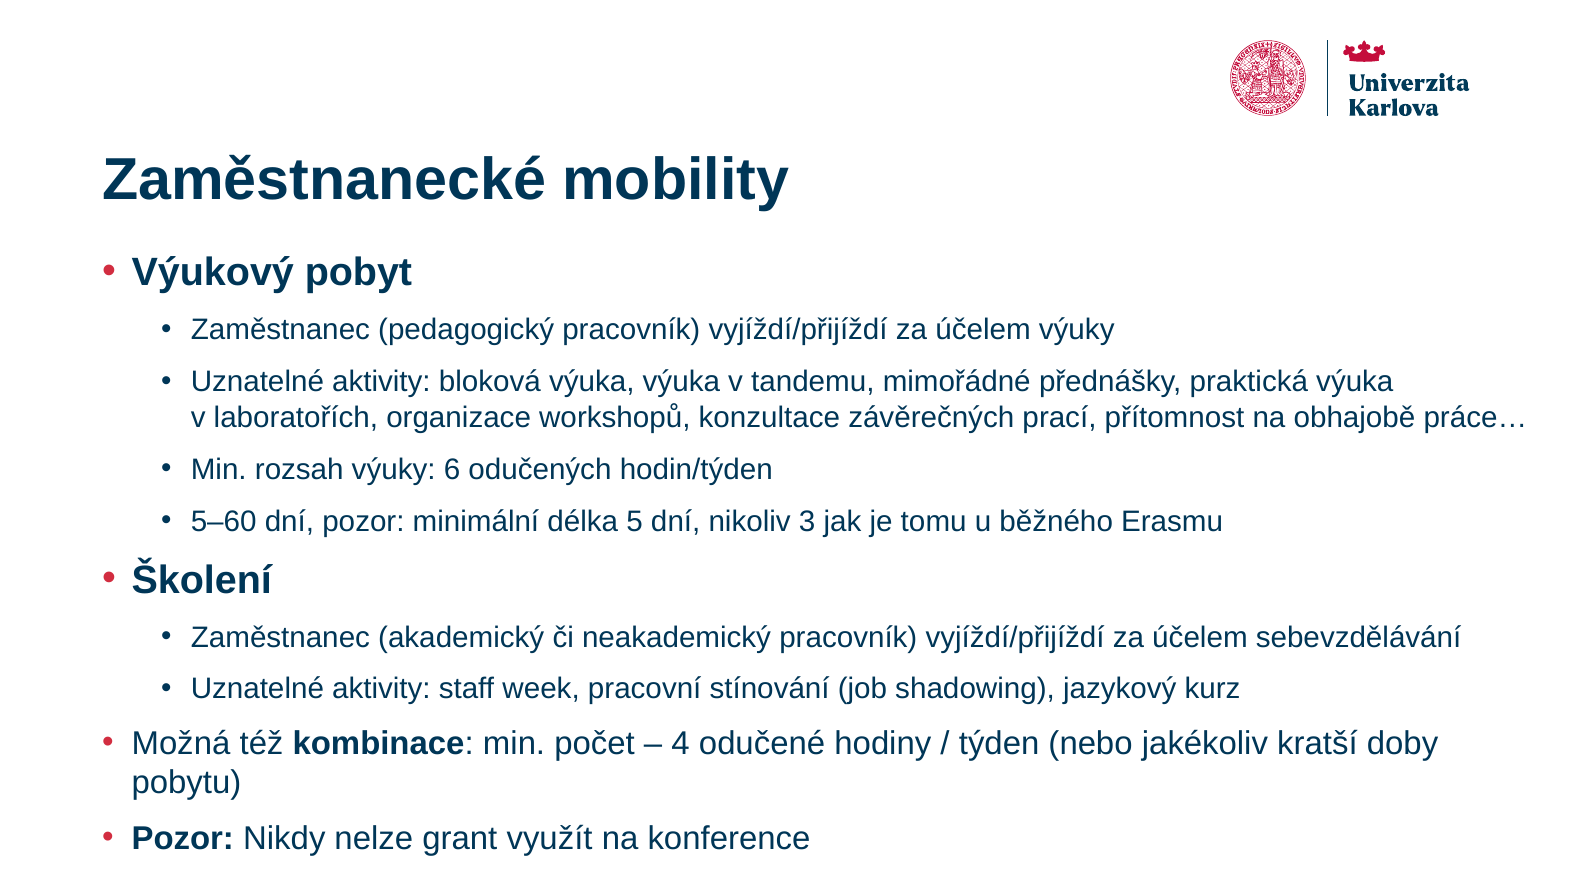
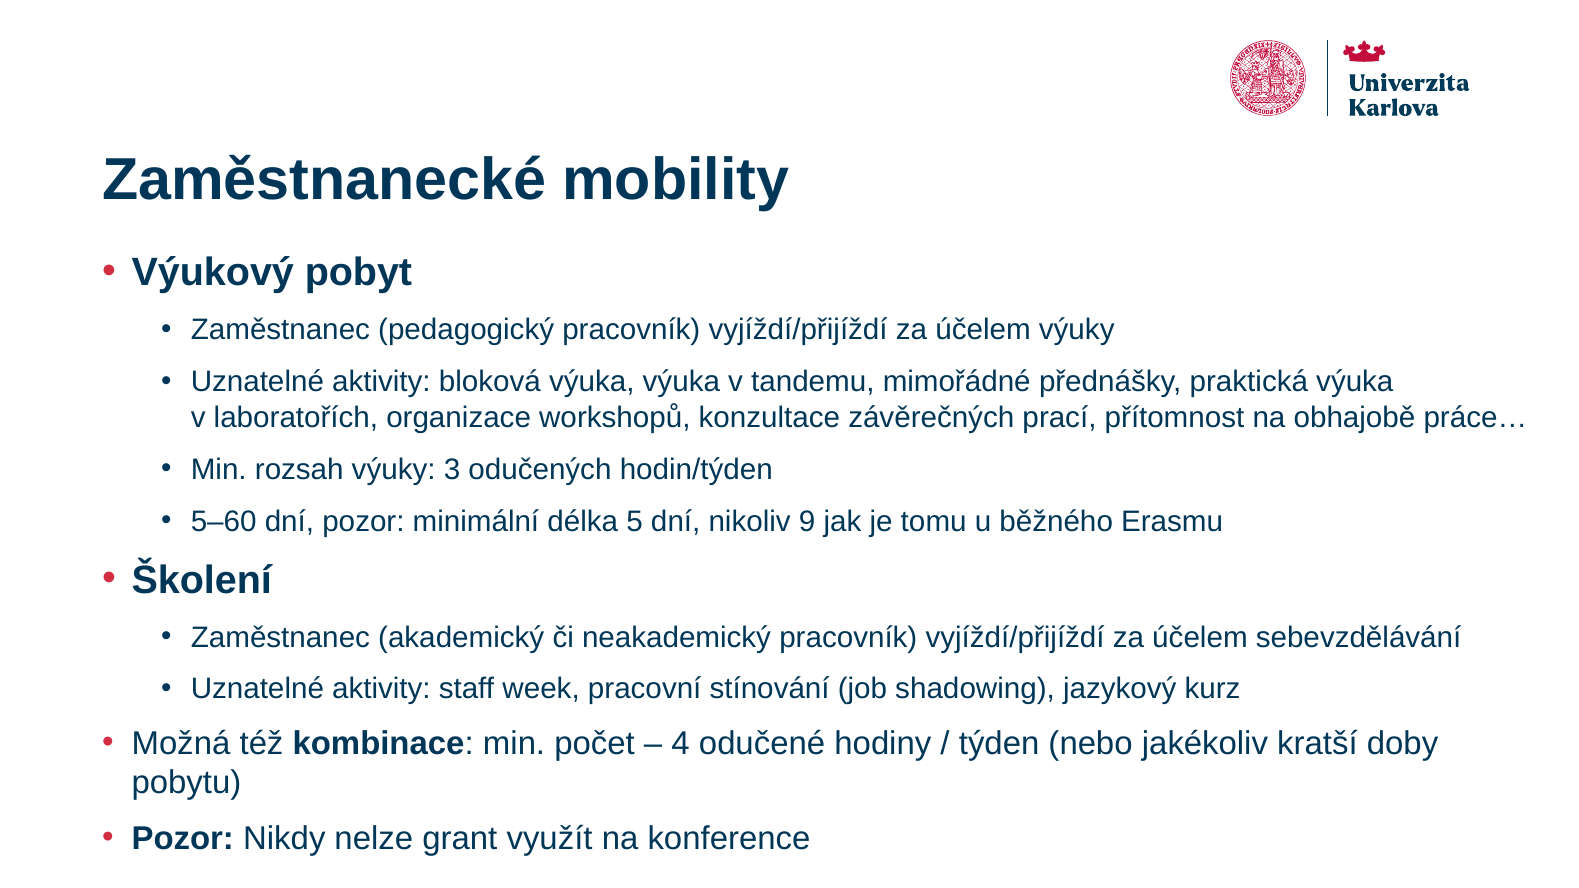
6: 6 -> 3
3: 3 -> 9
